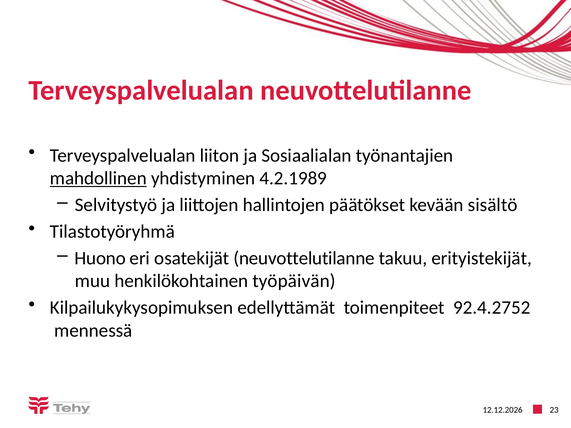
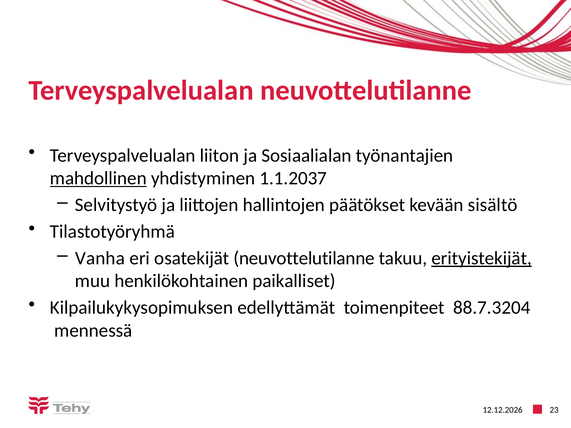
4.2.1989: 4.2.1989 -> 1.1.2037
Huono: Huono -> Vanha
erityistekijät underline: none -> present
työpäivän: työpäivän -> paikalliset
92.4.2752: 92.4.2752 -> 88.7.3204
